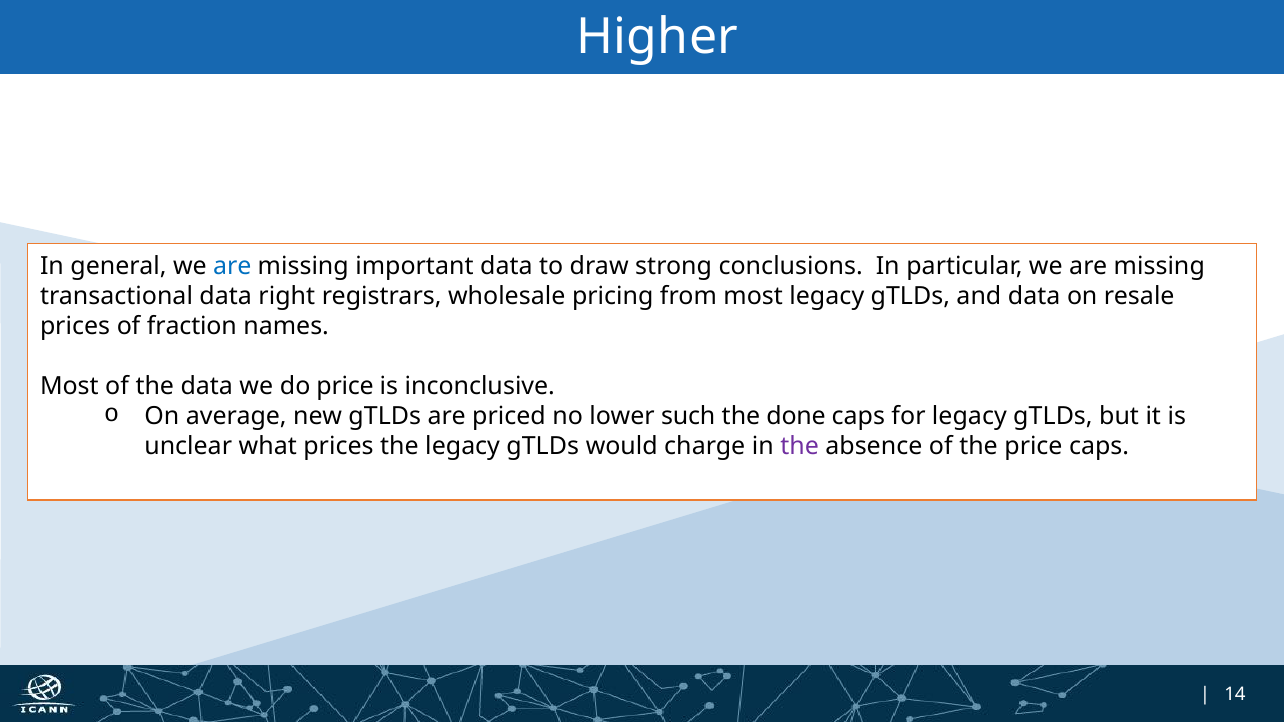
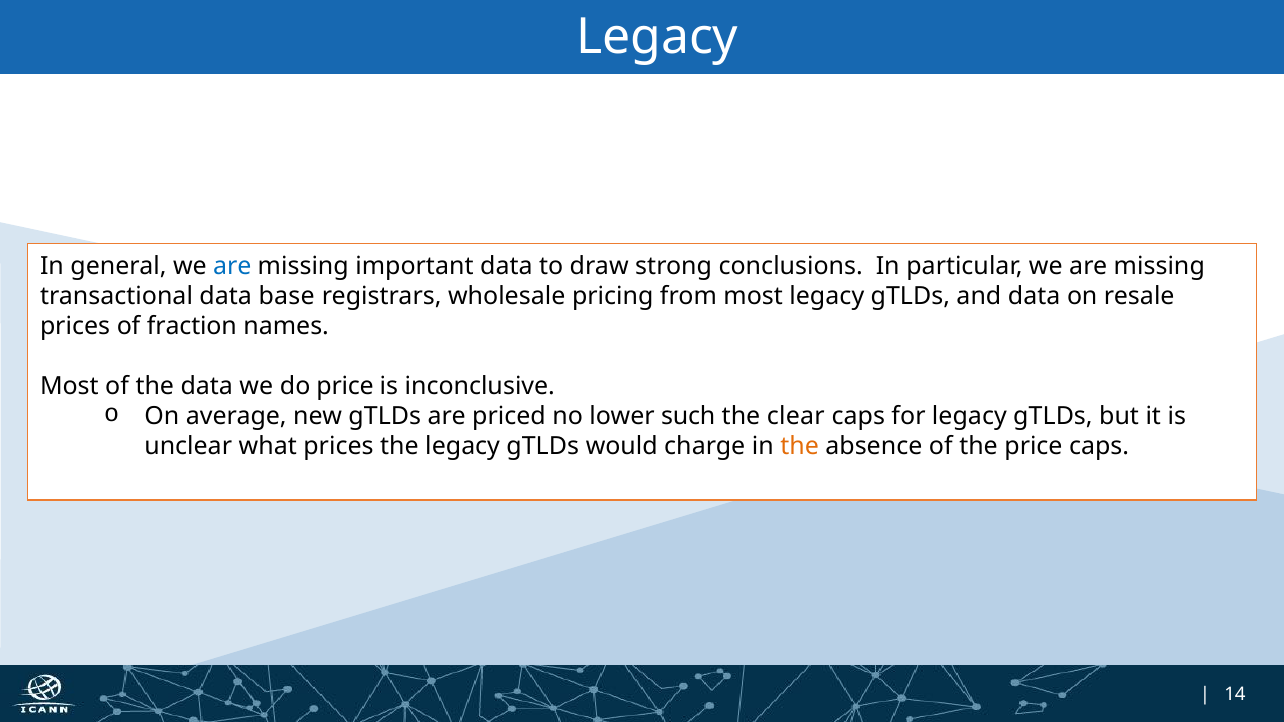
Higher at (657, 37): Higher -> Legacy
right: right -> base
done: done -> clear
the at (800, 447) colour: purple -> orange
